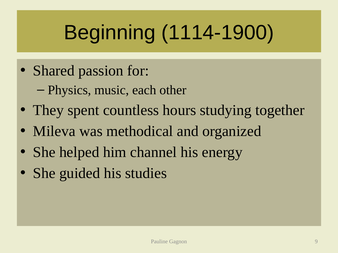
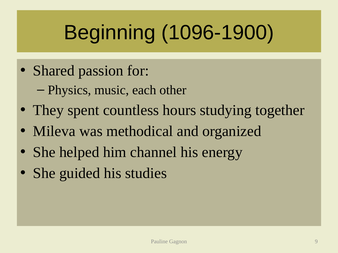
1114-1900: 1114-1900 -> 1096-1900
